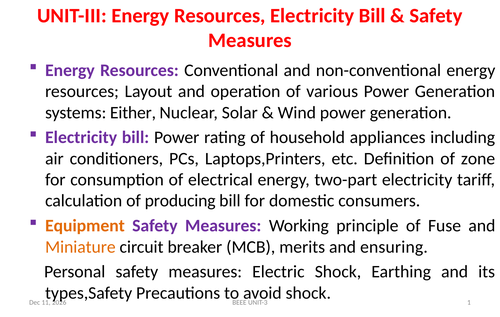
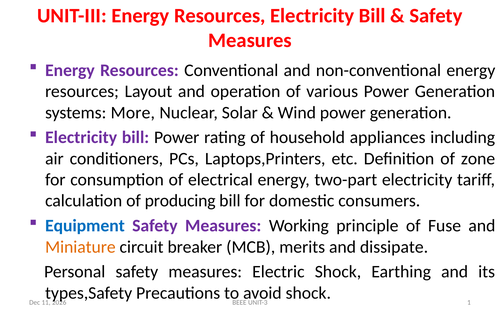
Either: Either -> More
Equipment colour: orange -> blue
ensuring: ensuring -> dissipate
